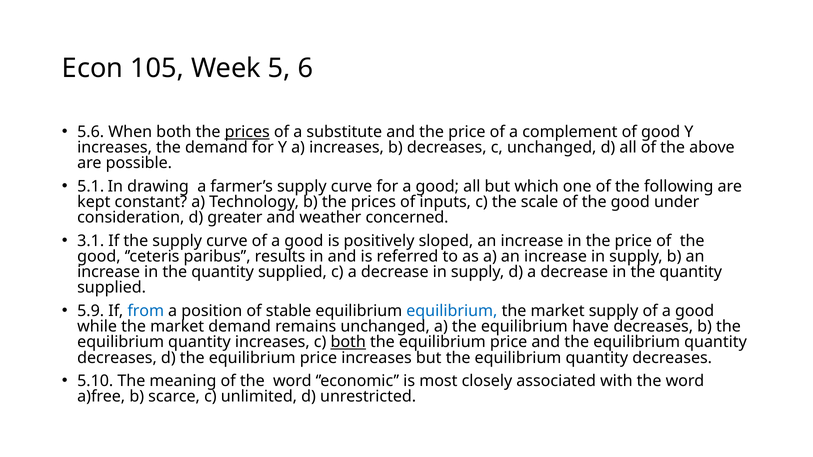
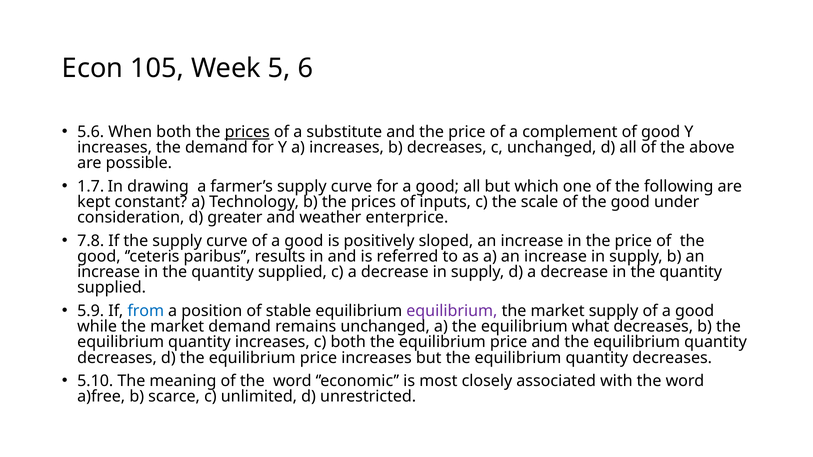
5.1: 5.1 -> 1.7
concerned: concerned -> enterprice
3.1: 3.1 -> 7.8
equilibrium at (452, 311) colour: blue -> purple
have: have -> what
both at (348, 342) underline: present -> none
